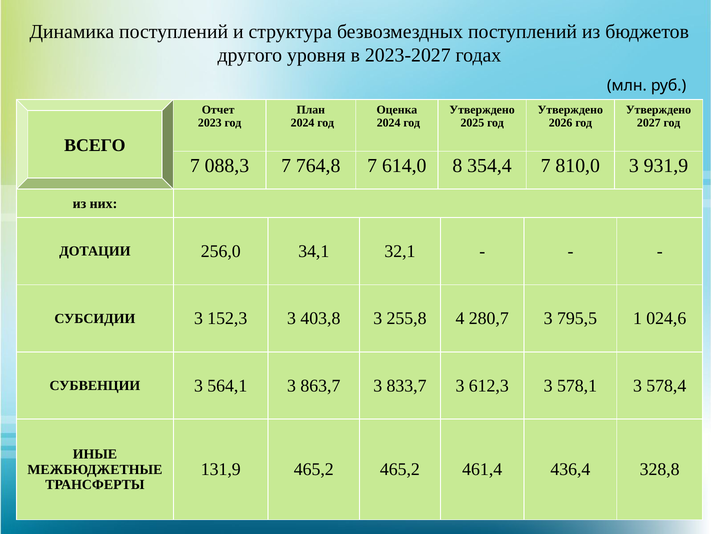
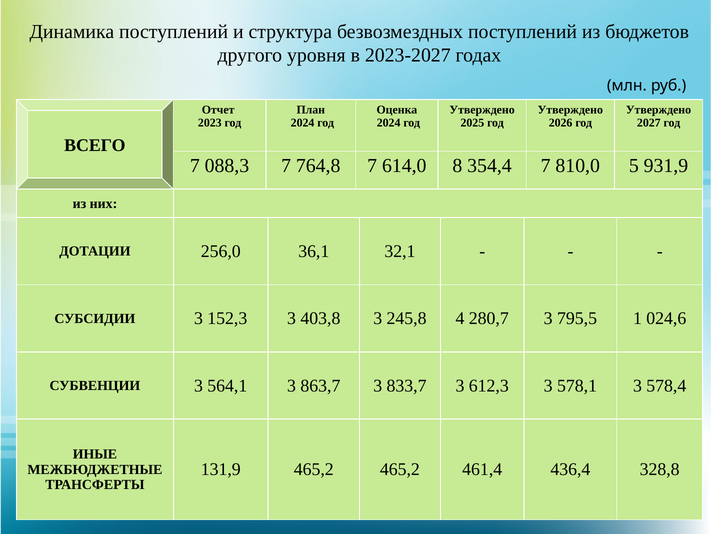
810,0 3: 3 -> 5
34,1: 34,1 -> 36,1
255,8: 255,8 -> 245,8
